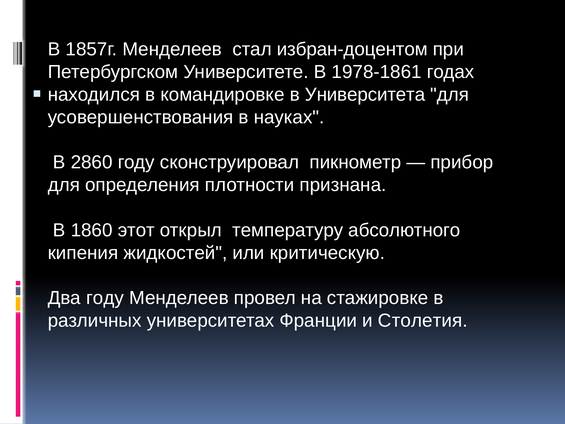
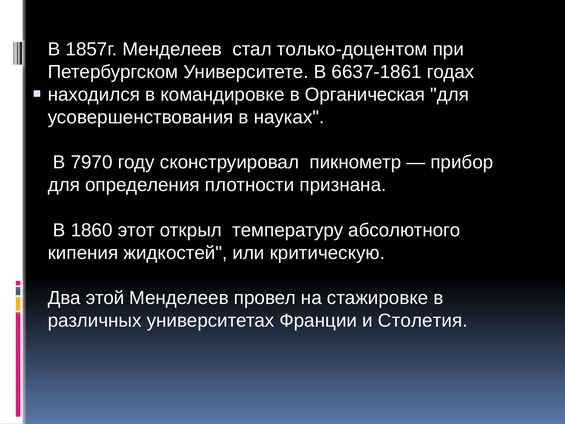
избран-доцентом: избран-доцентом -> только-доцентом
1978-1861: 1978-1861 -> 6637-1861
Университета: Университета -> Органическая
2860: 2860 -> 7970
Два году: году -> этой
